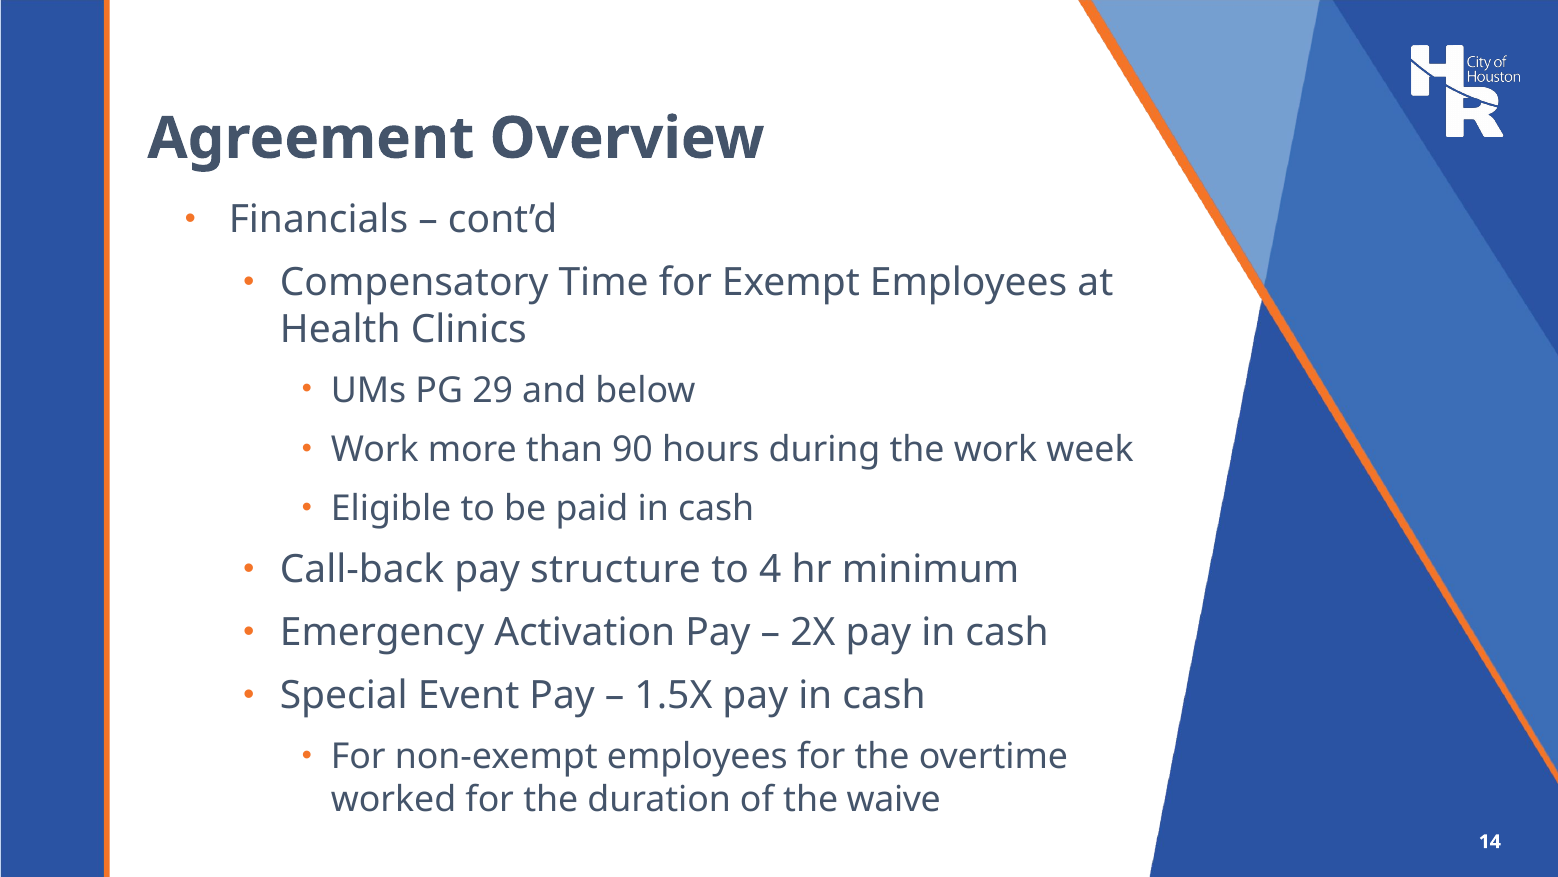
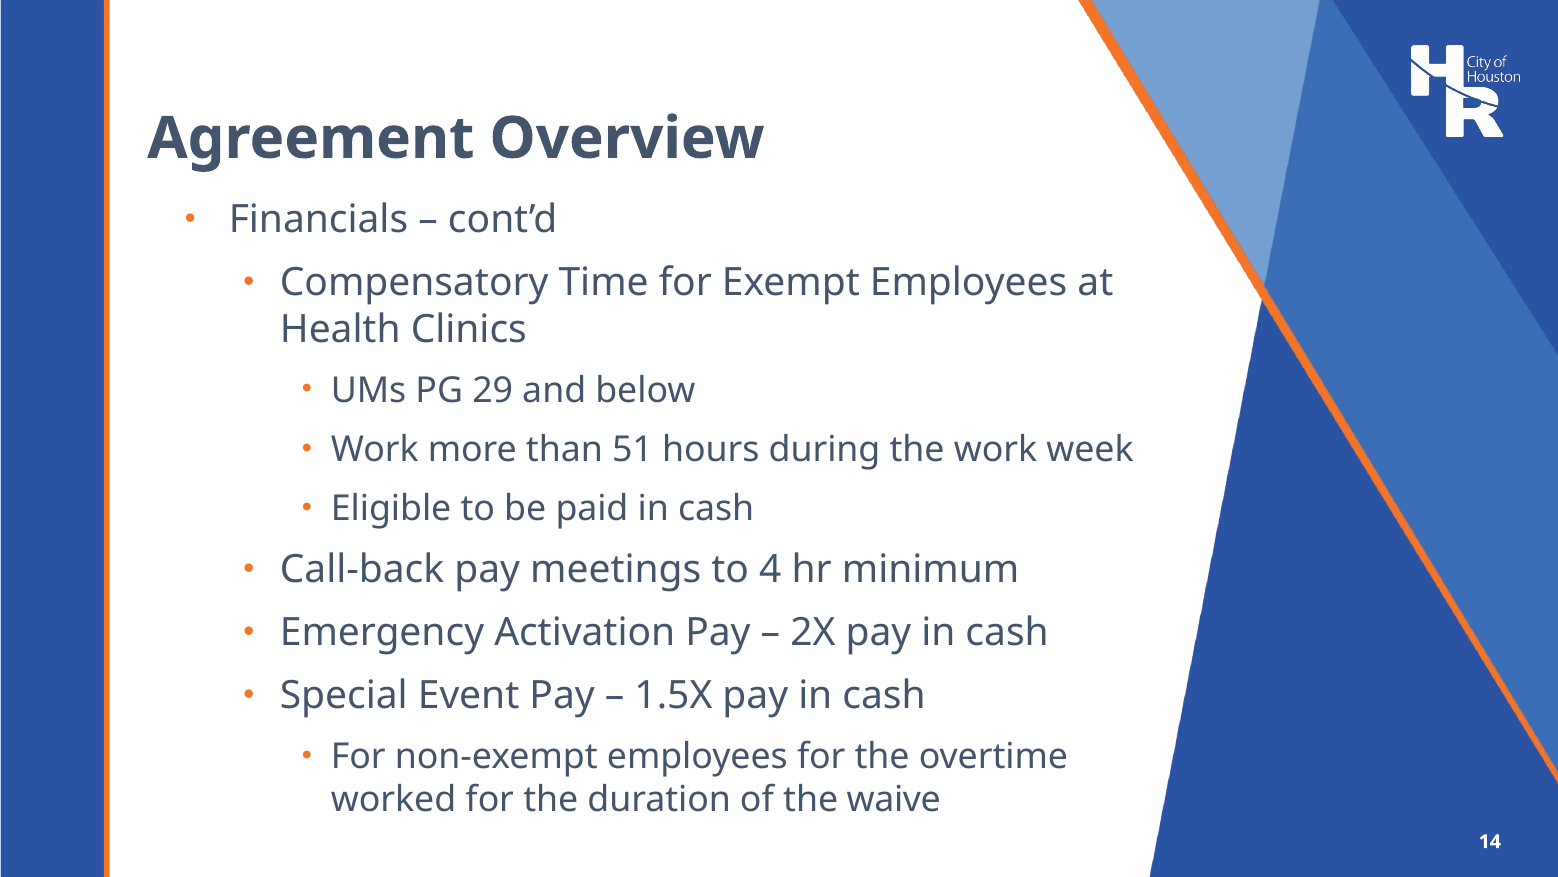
90: 90 -> 51
structure: structure -> meetings
